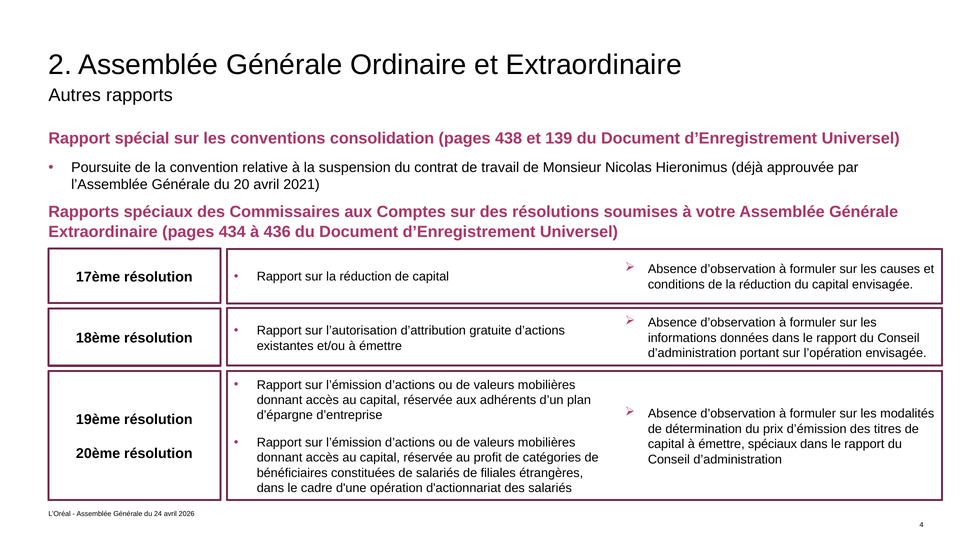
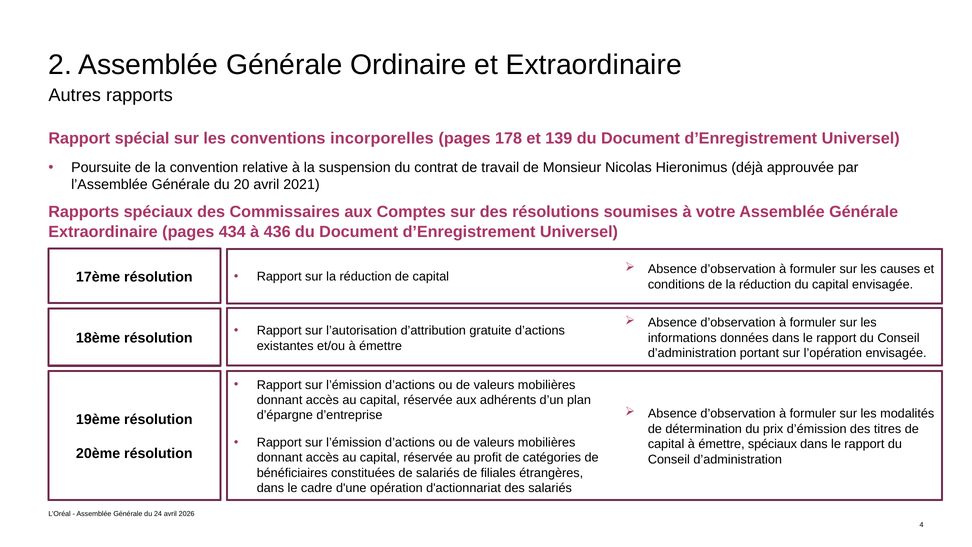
consolidation: consolidation -> incorporelles
438: 438 -> 178
